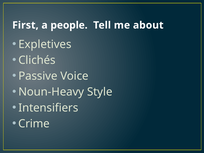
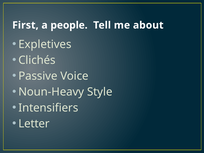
Crime: Crime -> Letter
